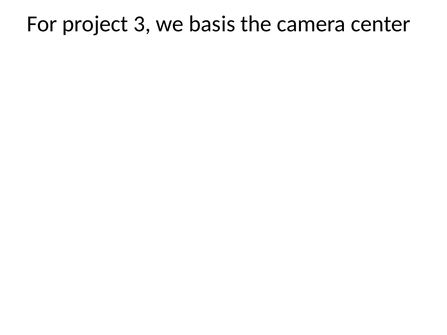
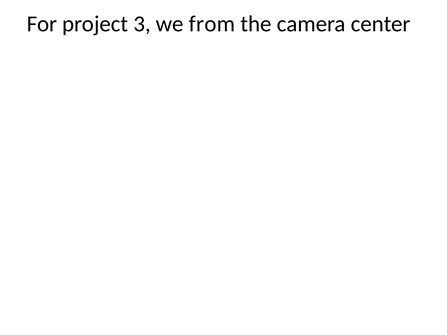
basis: basis -> from
